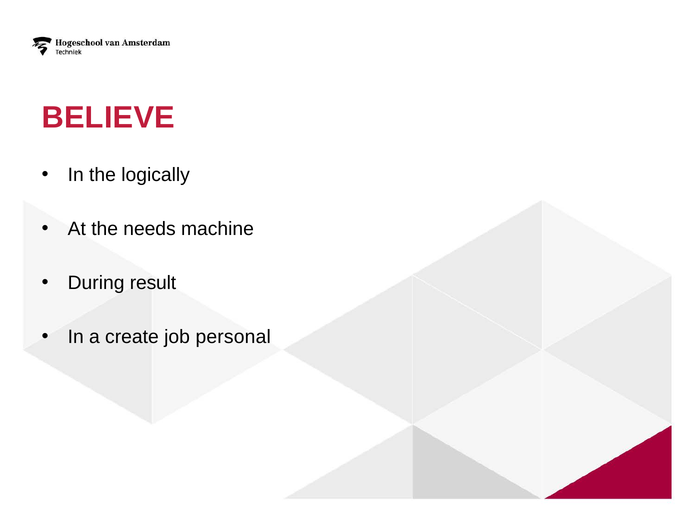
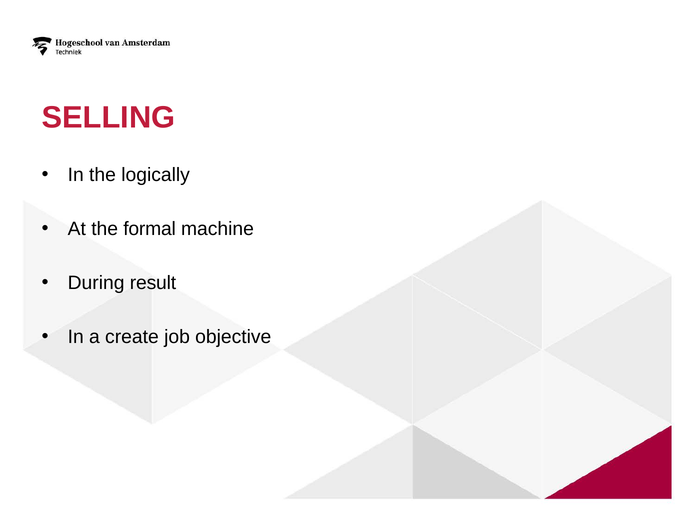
BELIEVE: BELIEVE -> SELLING
needs: needs -> formal
personal: personal -> objective
